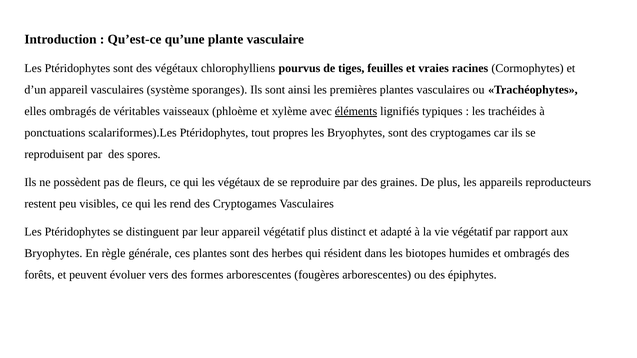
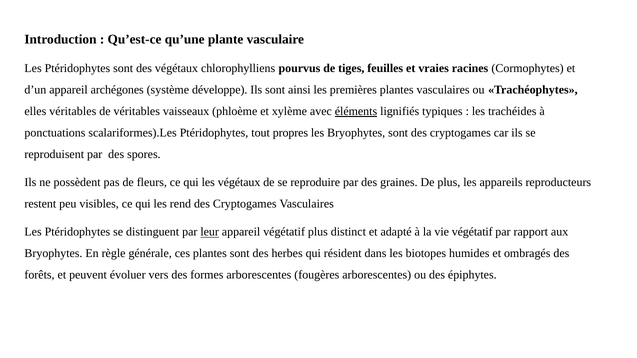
appareil vasculaires: vasculaires -> archégones
sporanges: sporanges -> développe
elles ombragés: ombragés -> véritables
leur underline: none -> present
